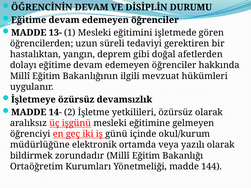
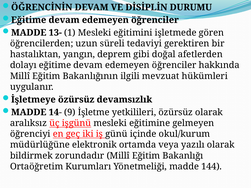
2: 2 -> 9
